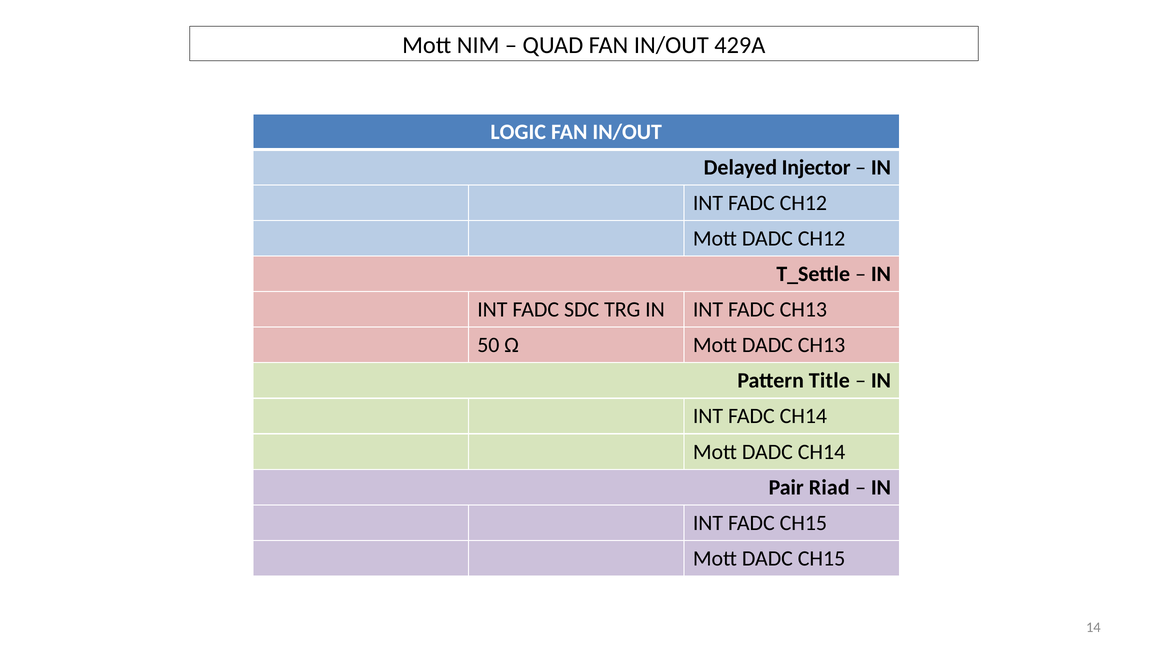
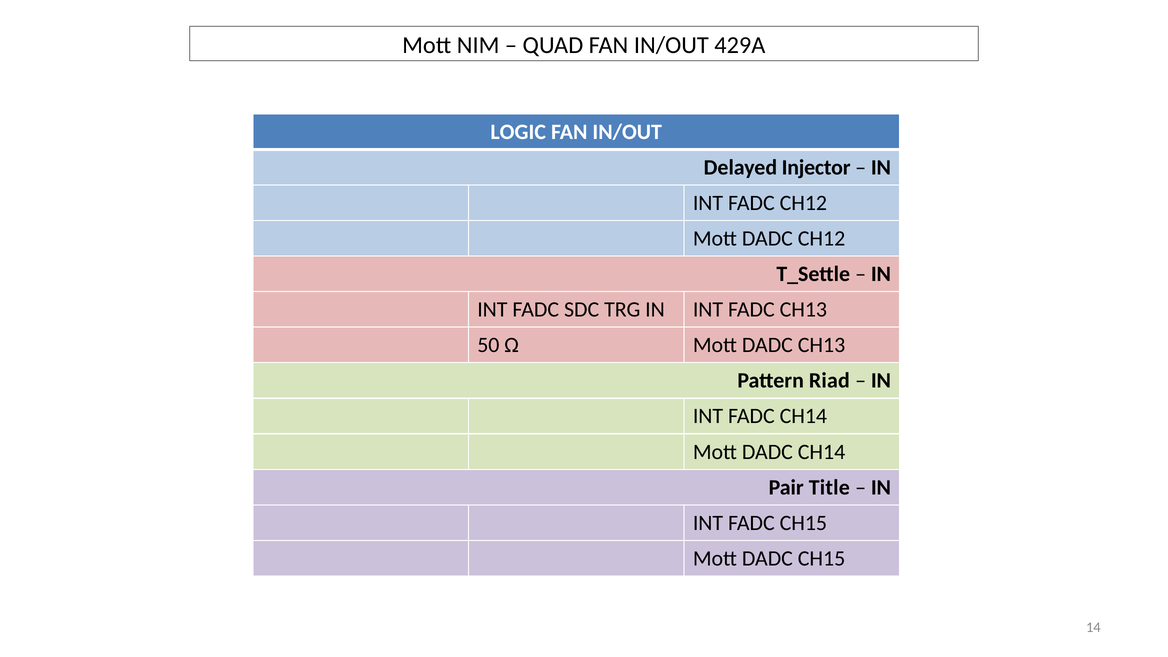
Title: Title -> Riad
Riad: Riad -> Title
